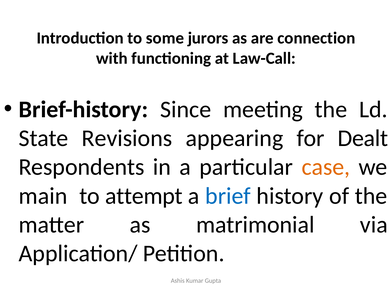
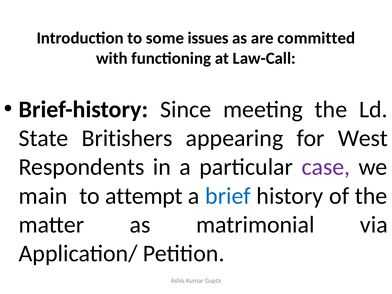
jurors: jurors -> issues
connection: connection -> committed
Revisions: Revisions -> Britishers
Dealt: Dealt -> West
case colour: orange -> purple
